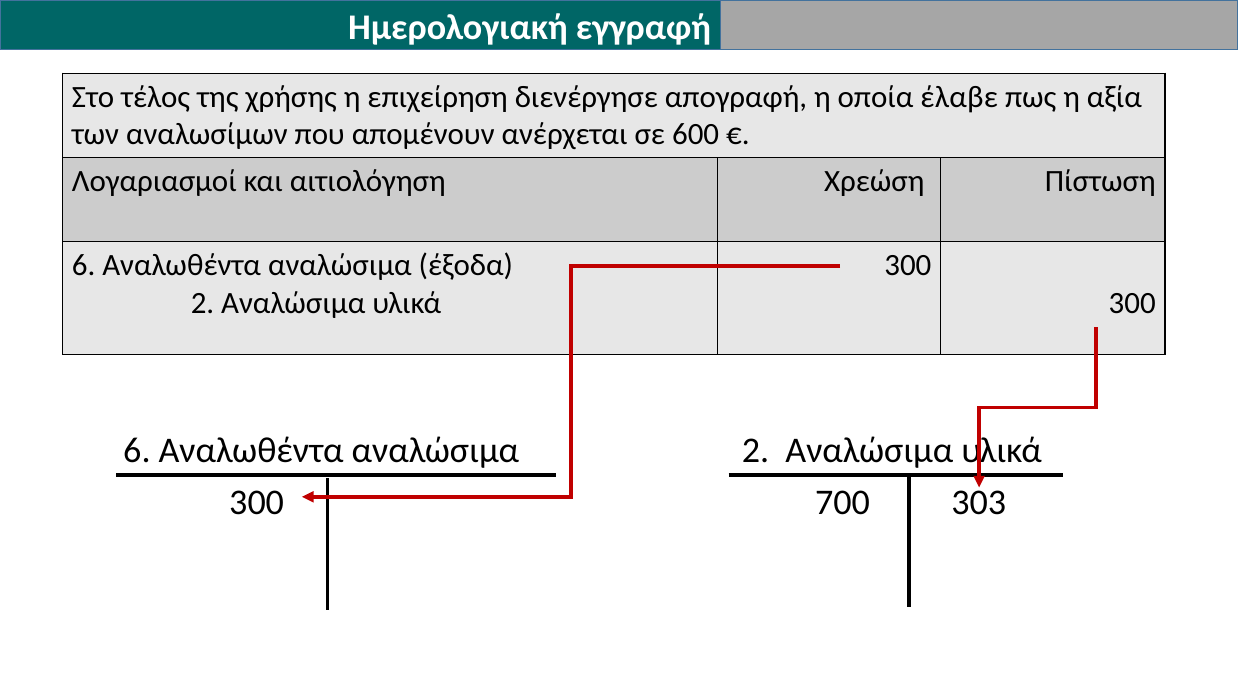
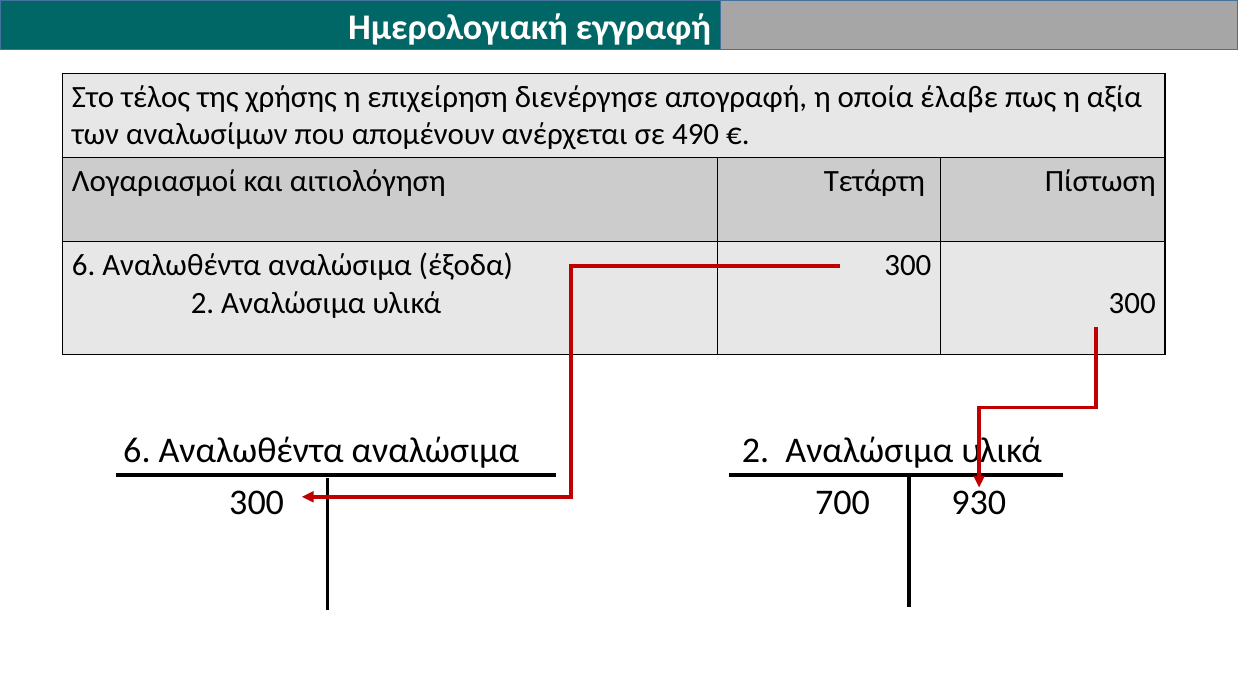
600: 600 -> 490
Χρεώση: Χρεώση -> Τετάρτη
303: 303 -> 930
